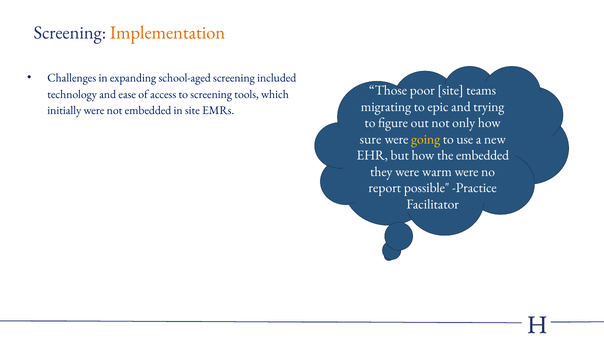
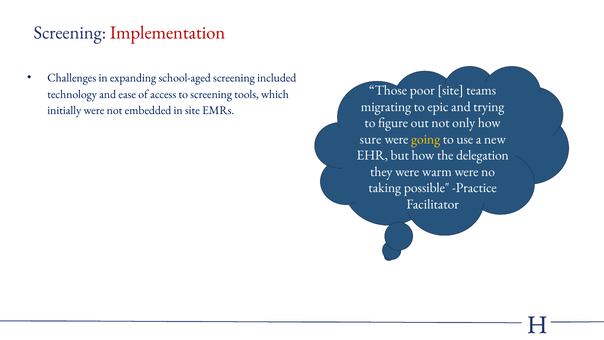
Implementation colour: orange -> red
the embedded: embedded -> delegation
report: report -> taking
